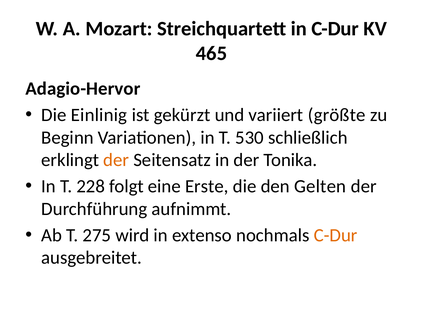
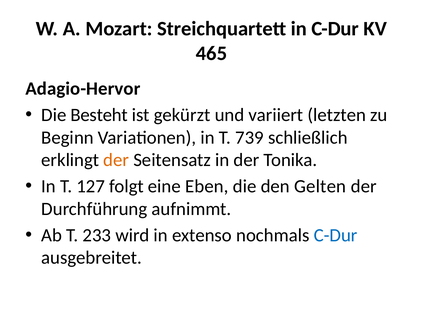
Einlinig: Einlinig -> Besteht
größte: größte -> letzten
530: 530 -> 739
228: 228 -> 127
Erste: Erste -> Eben
275: 275 -> 233
C-Dur at (336, 235) colour: orange -> blue
